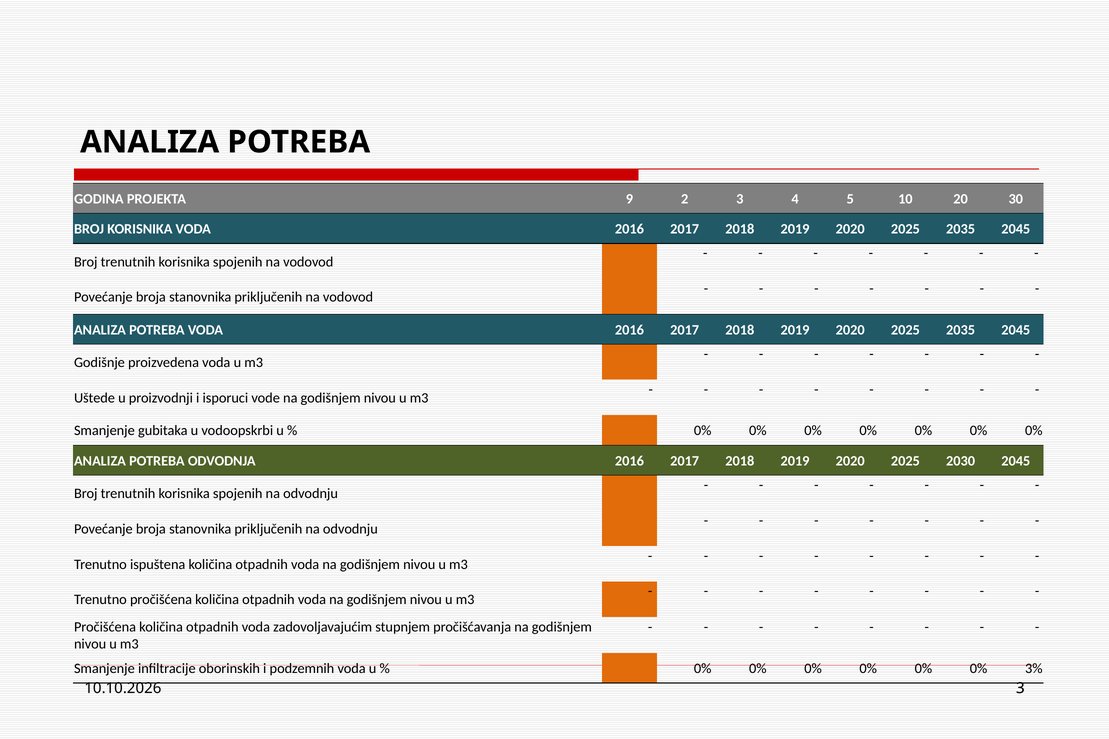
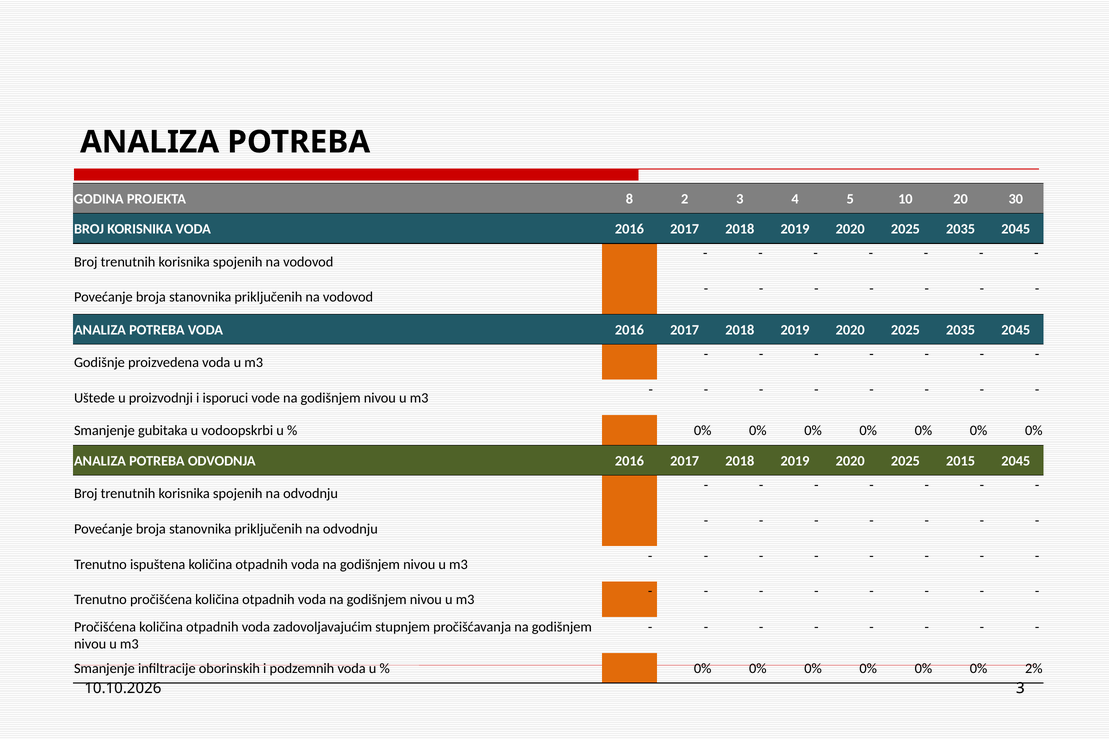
9: 9 -> 8
2030: 2030 -> 2015
3%: 3% -> 2%
